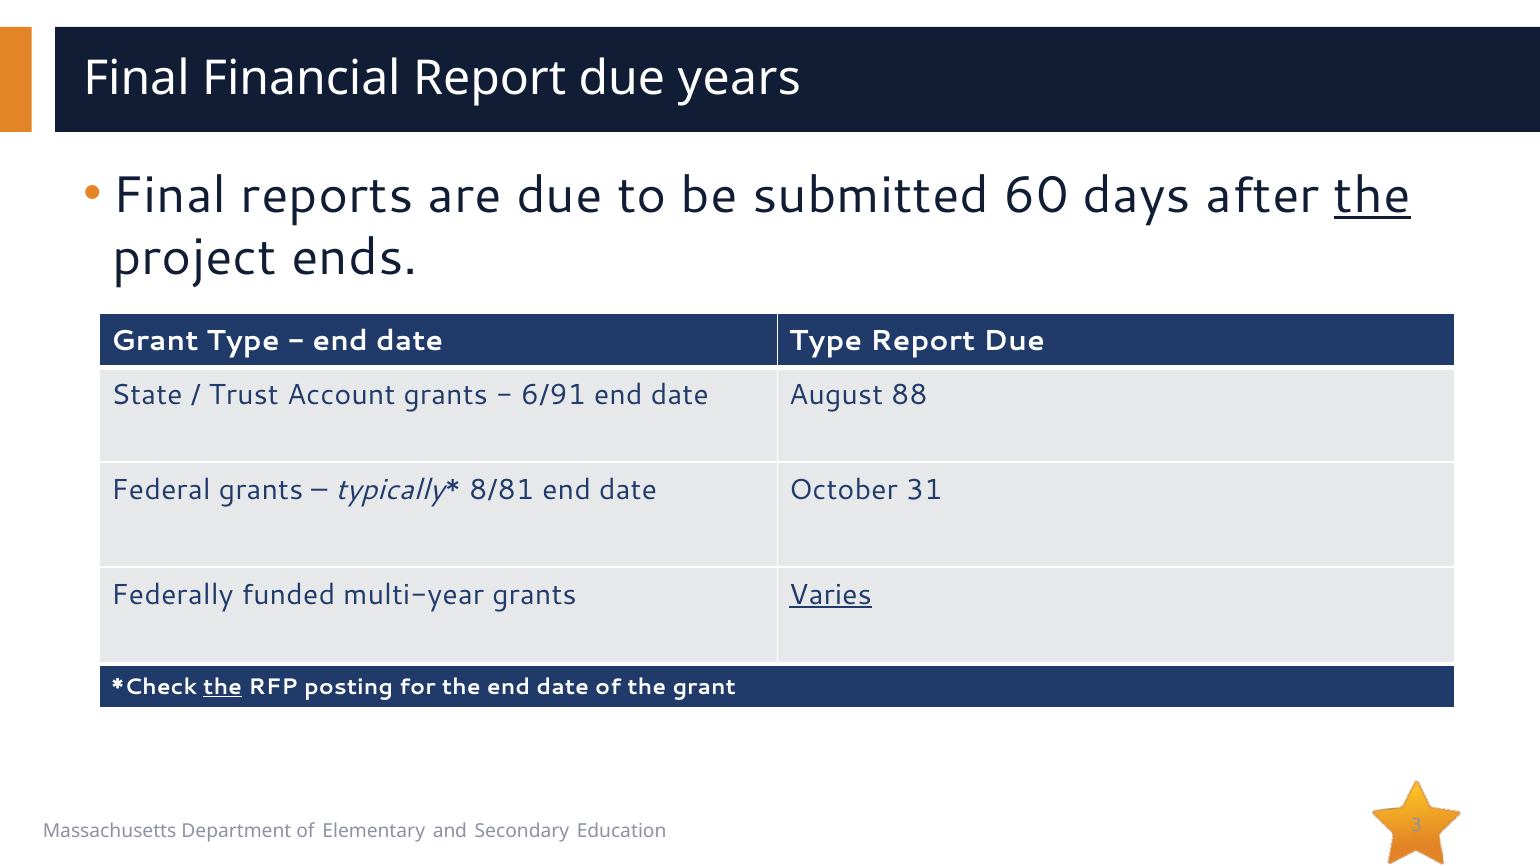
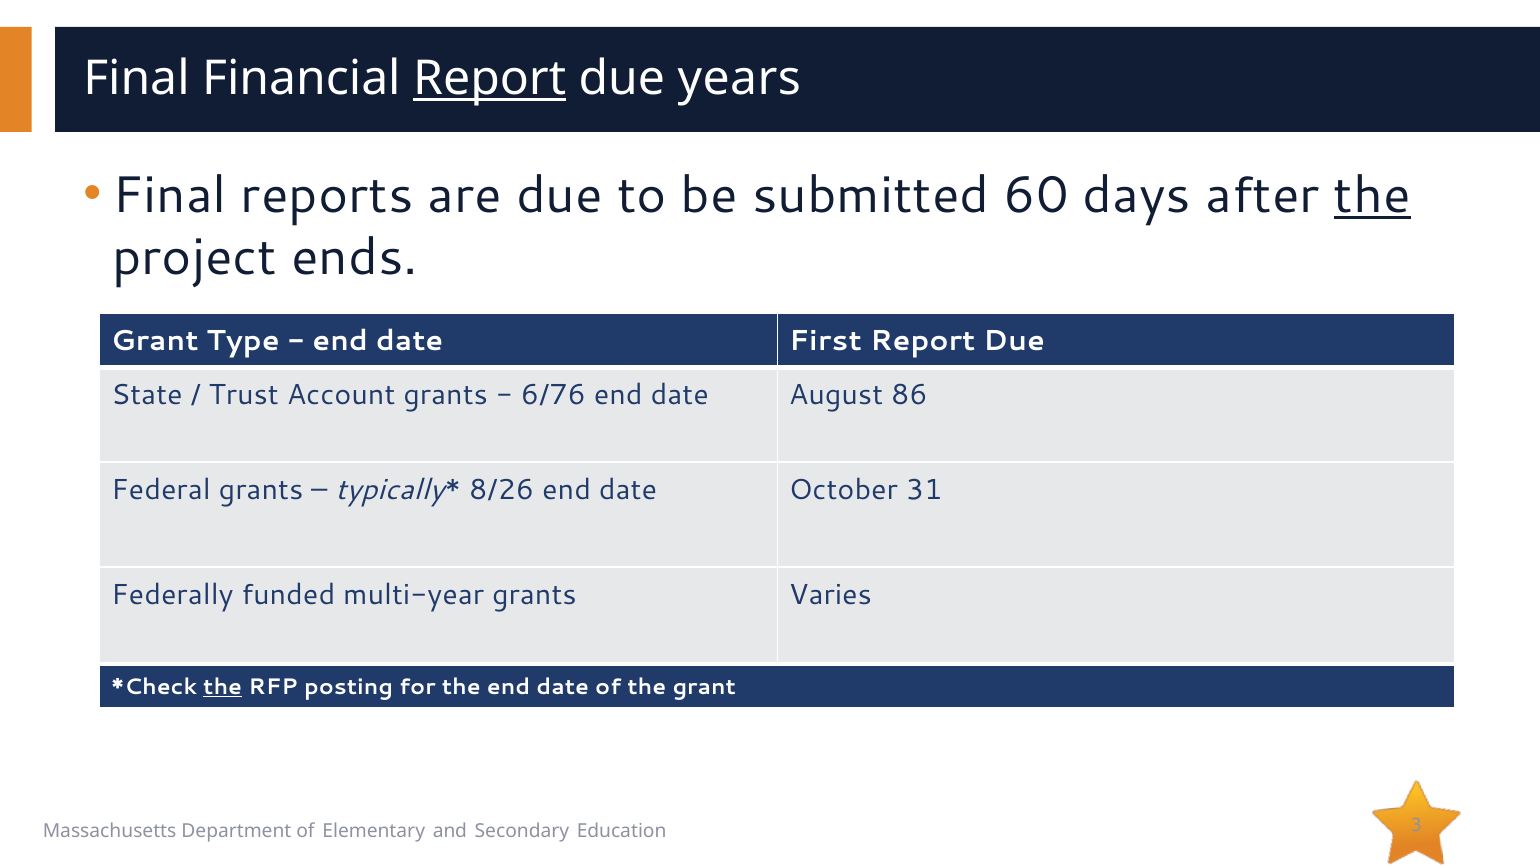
Report at (490, 79) underline: none -> present
date Type: Type -> First
6/91: 6/91 -> 6/76
88: 88 -> 86
8/81: 8/81 -> 8/26
Varies underline: present -> none
